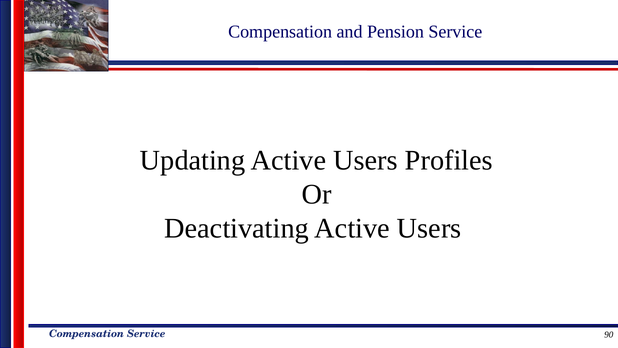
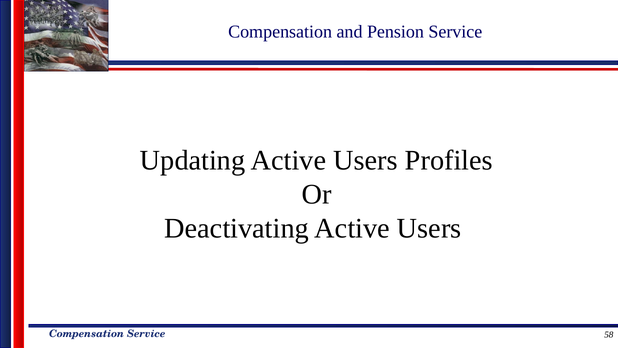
90: 90 -> 58
